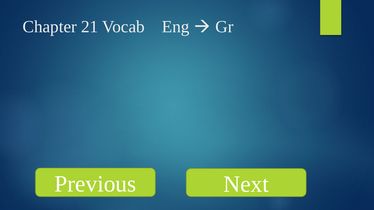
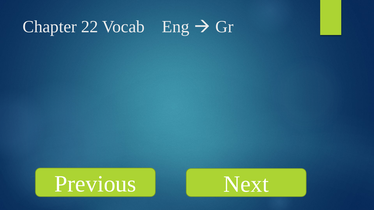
21: 21 -> 22
